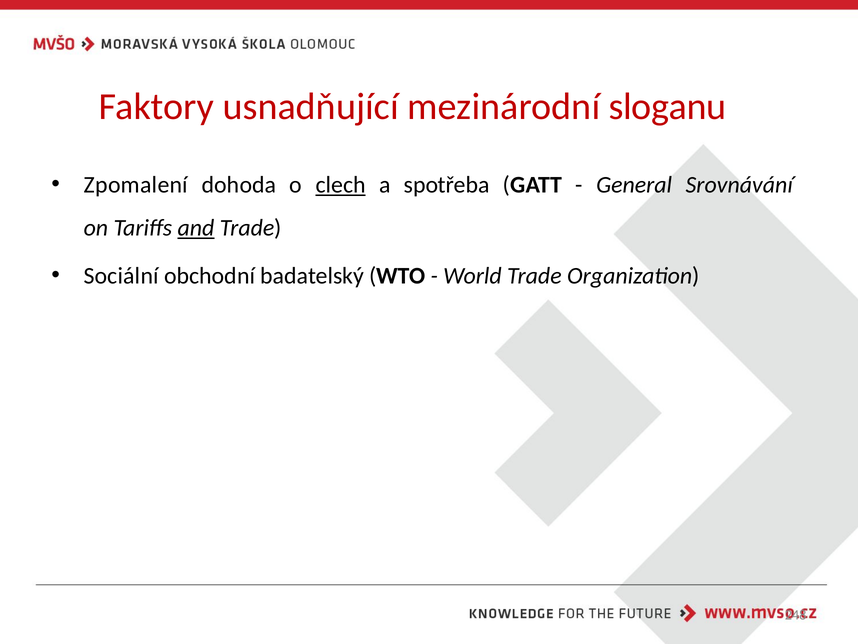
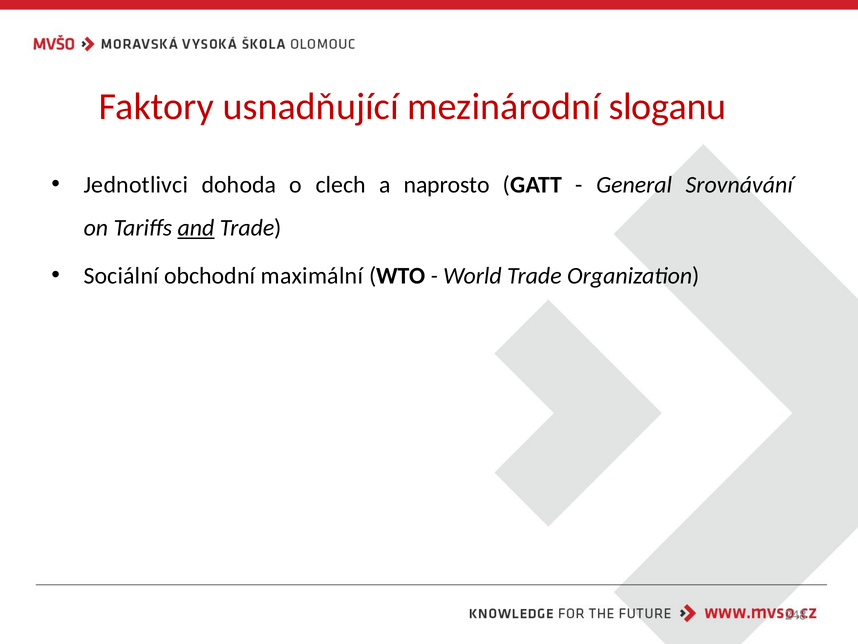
Zpomalení: Zpomalení -> Jednotlivci
clech underline: present -> none
spotřeba: spotřeba -> naprosto
badatelský: badatelský -> maximální
